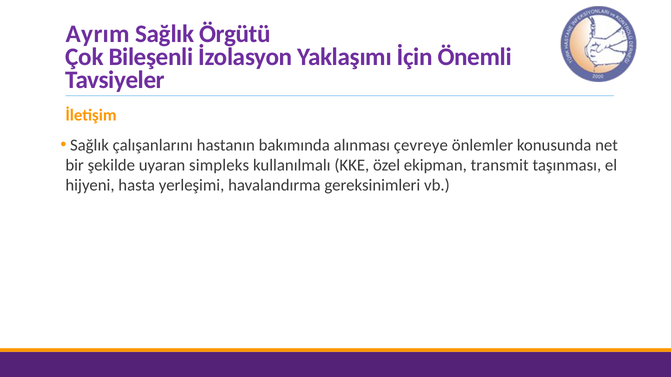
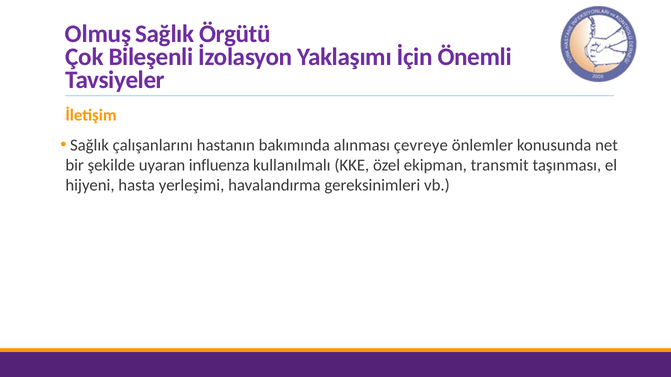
Ayrım: Ayrım -> Olmuş
simpleks: simpleks -> influenza
